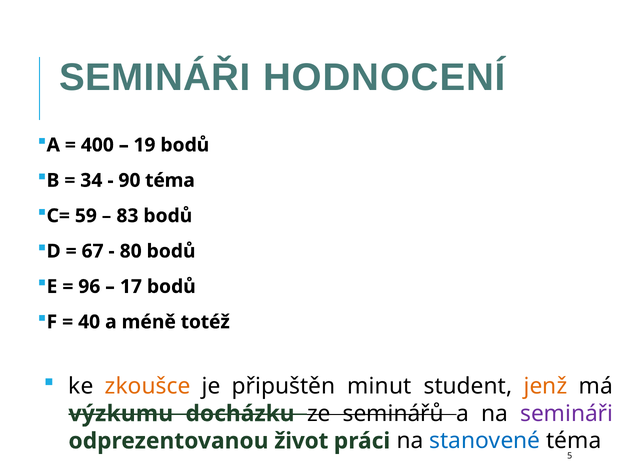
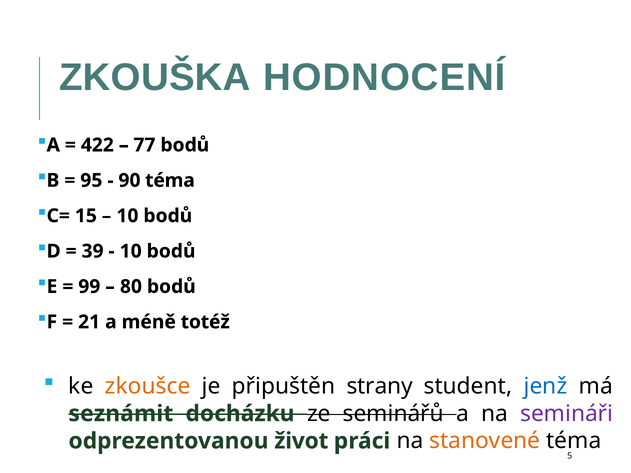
SEMINÁŘI at (155, 77): SEMINÁŘI -> ZKOUŠKA
400: 400 -> 422
19: 19 -> 77
34: 34 -> 95
59: 59 -> 15
83 at (127, 216): 83 -> 10
67: 67 -> 39
80 at (131, 251): 80 -> 10
96: 96 -> 99
17: 17 -> 80
40: 40 -> 21
minut: minut -> strany
jenž colour: orange -> blue
výzkumu: výzkumu -> seznámit
stanovené colour: blue -> orange
